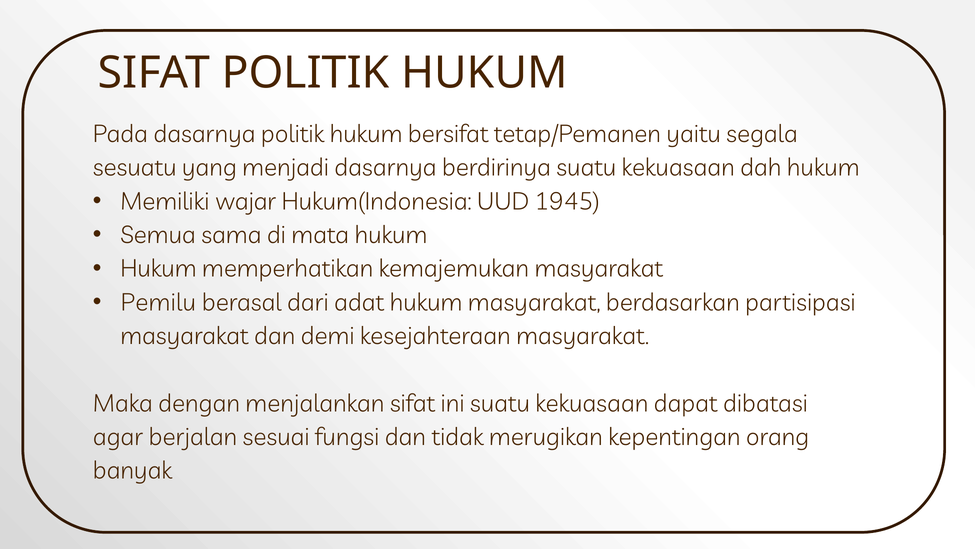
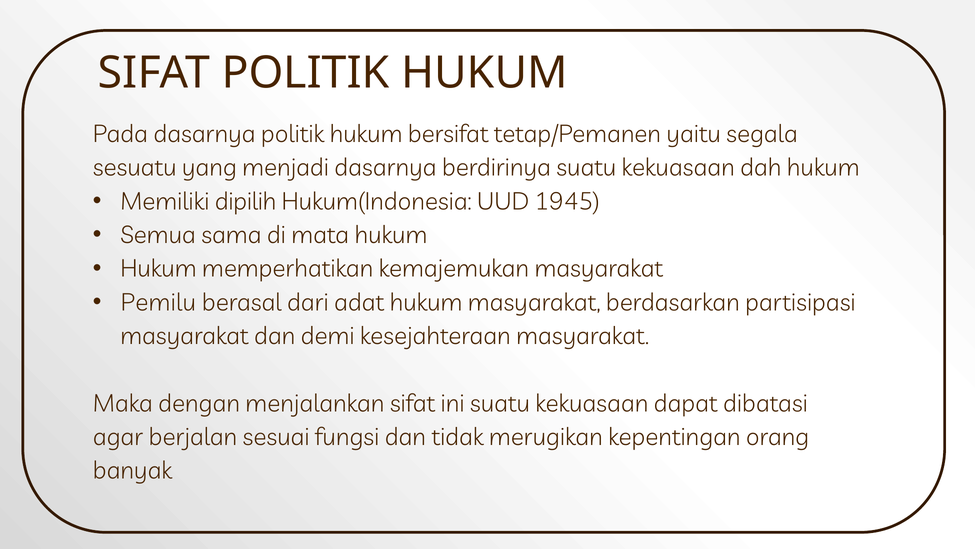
wajar: wajar -> dipilih
